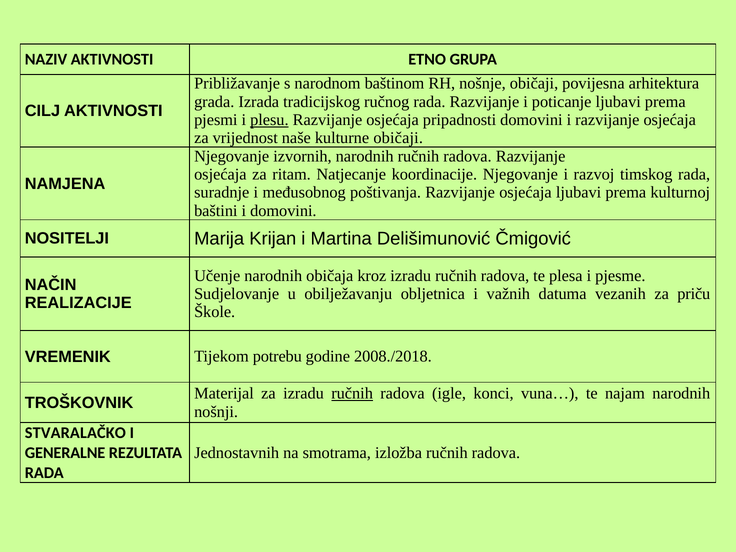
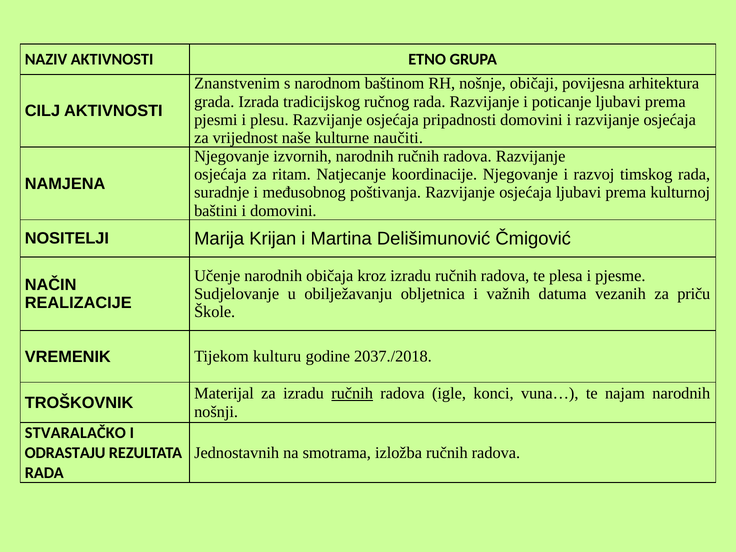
Približavanje: Približavanje -> Znanstvenim
plesu underline: present -> none
kulturne običaji: običaji -> naučiti
potrebu: potrebu -> kulturu
2008./2018: 2008./2018 -> 2037./2018
GENERALNE: GENERALNE -> ODRASTAJU
